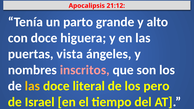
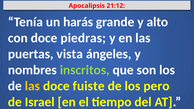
parto: parto -> harás
higuera: higuera -> piedras
inscritos colour: pink -> light green
literal: literal -> fuiste
